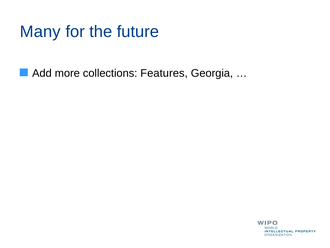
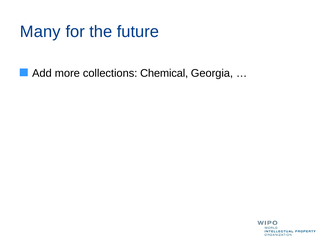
Features: Features -> Chemical
